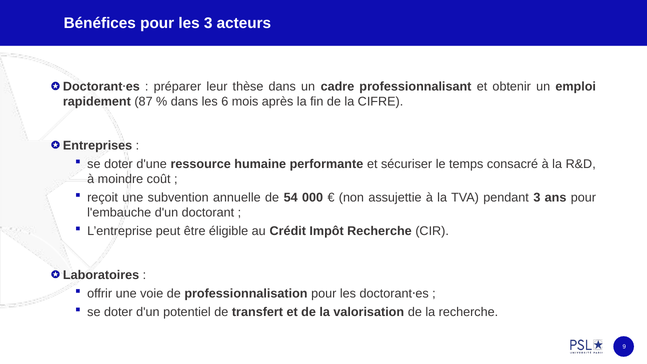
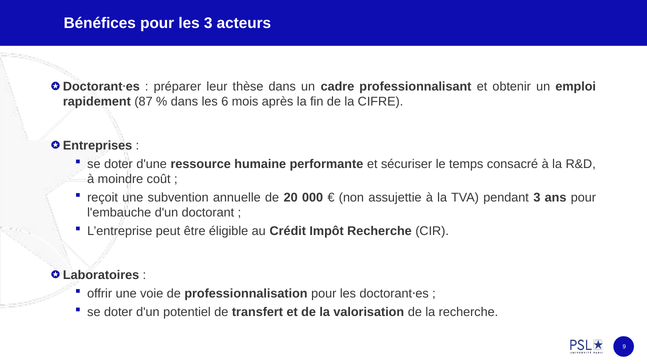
54: 54 -> 20
